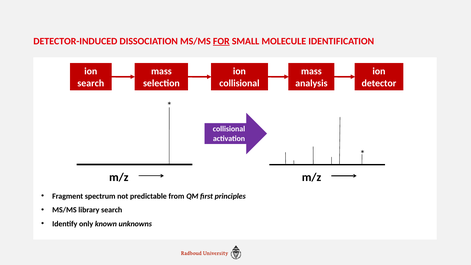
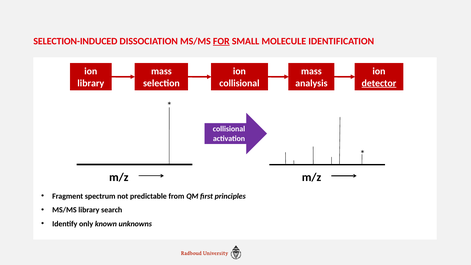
DETECTOR-INDUCED: DETECTOR-INDUCED -> SELECTION-INDUCED
search at (91, 83): search -> library
detector underline: none -> present
